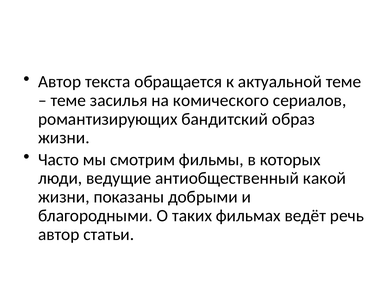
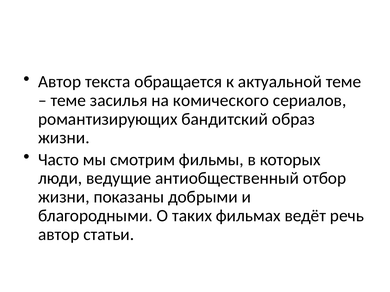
какой: какой -> отбор
